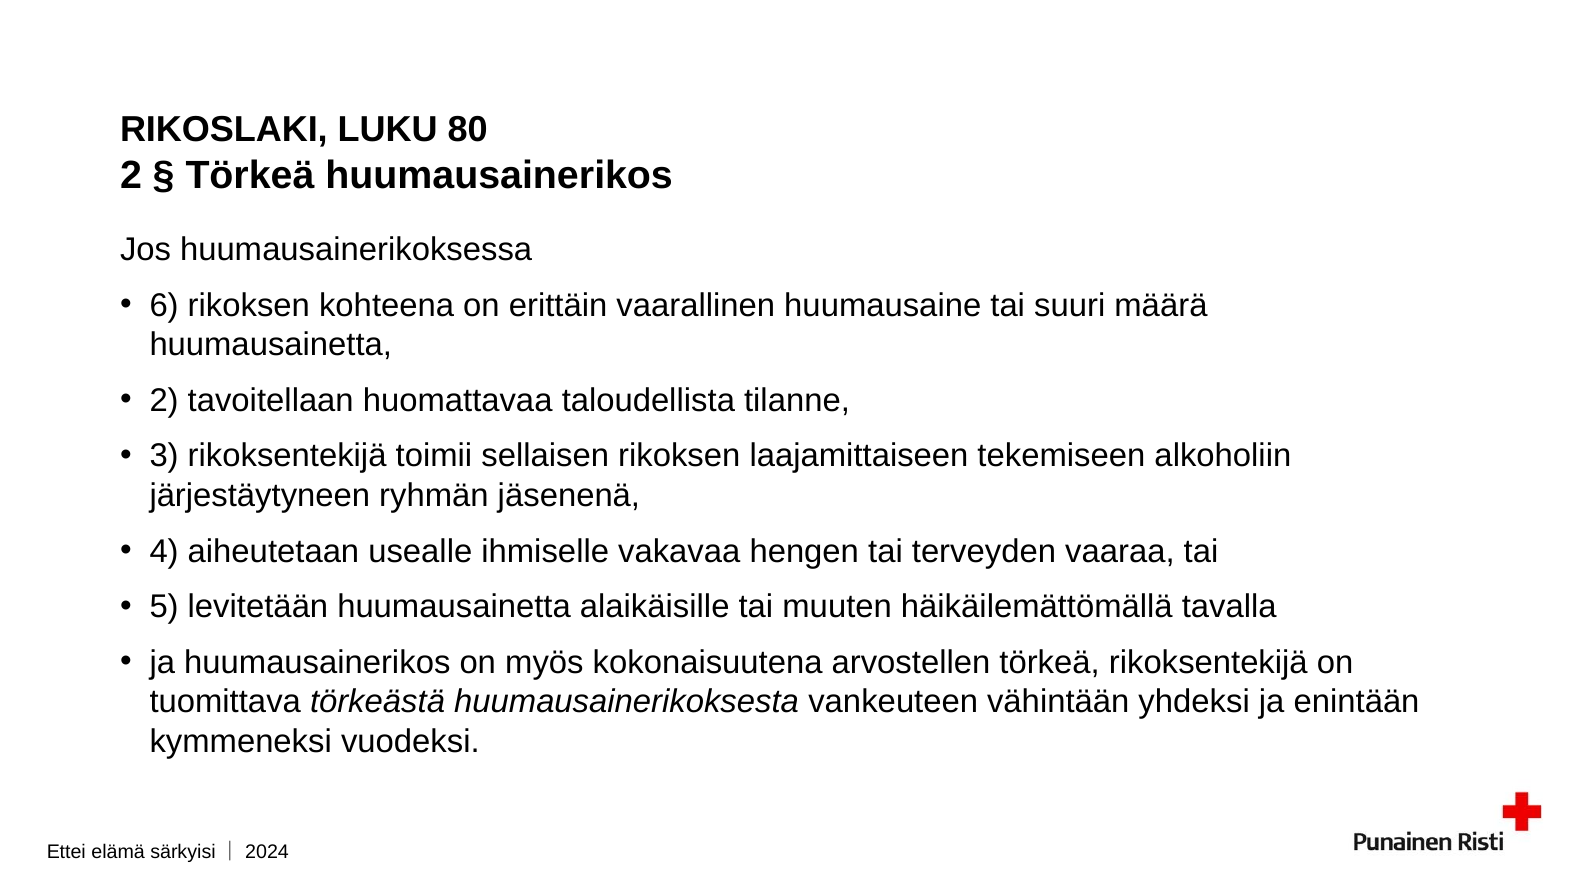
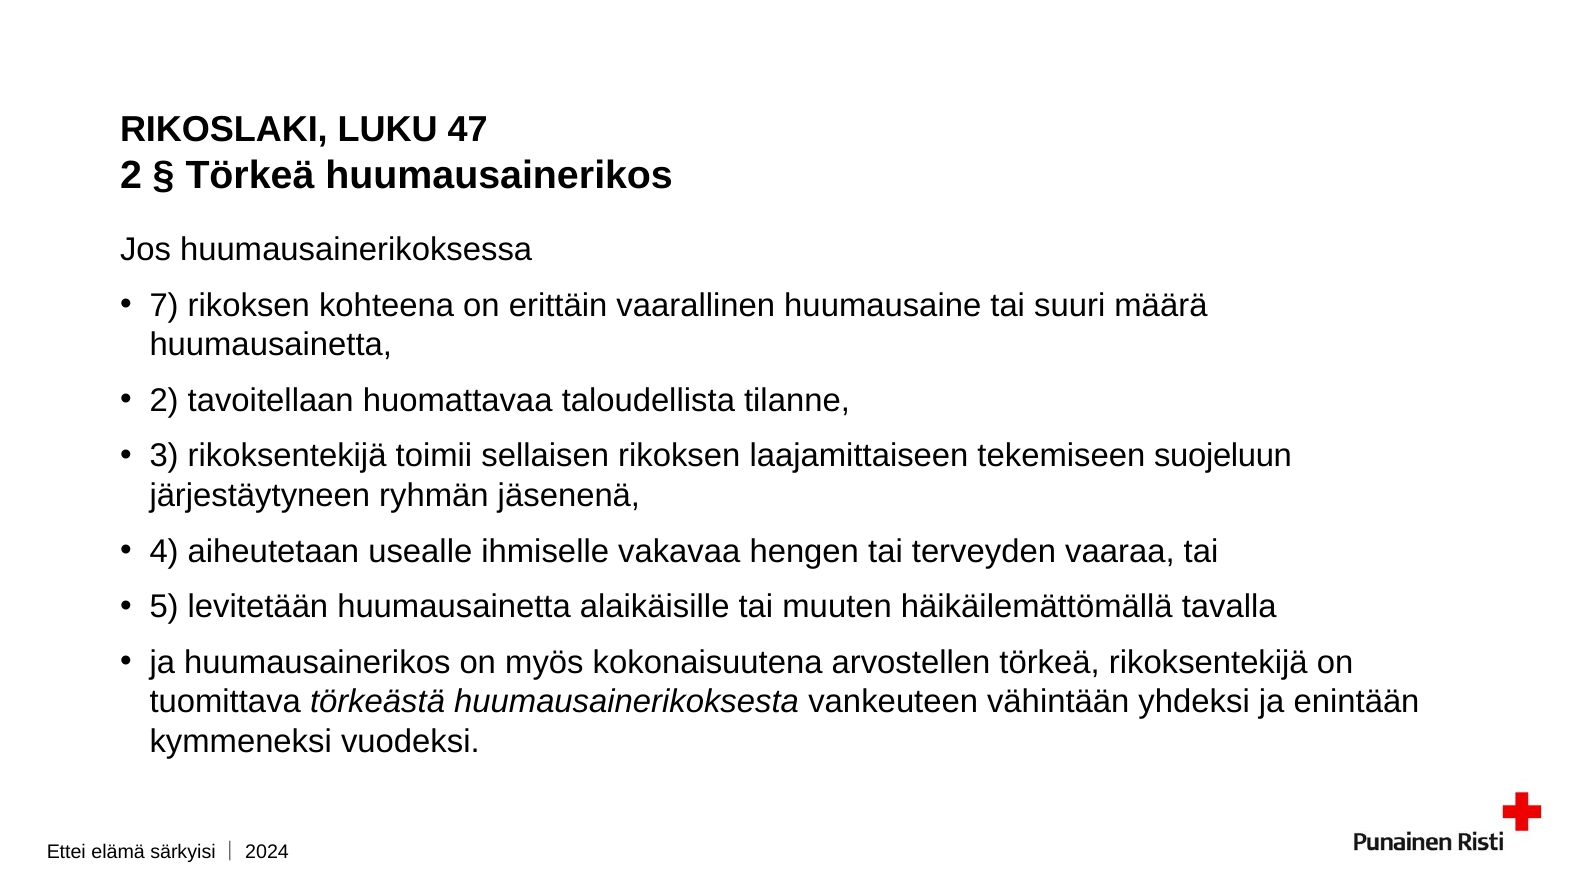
80: 80 -> 47
6: 6 -> 7
alkoholiin: alkoholiin -> suojeluun
